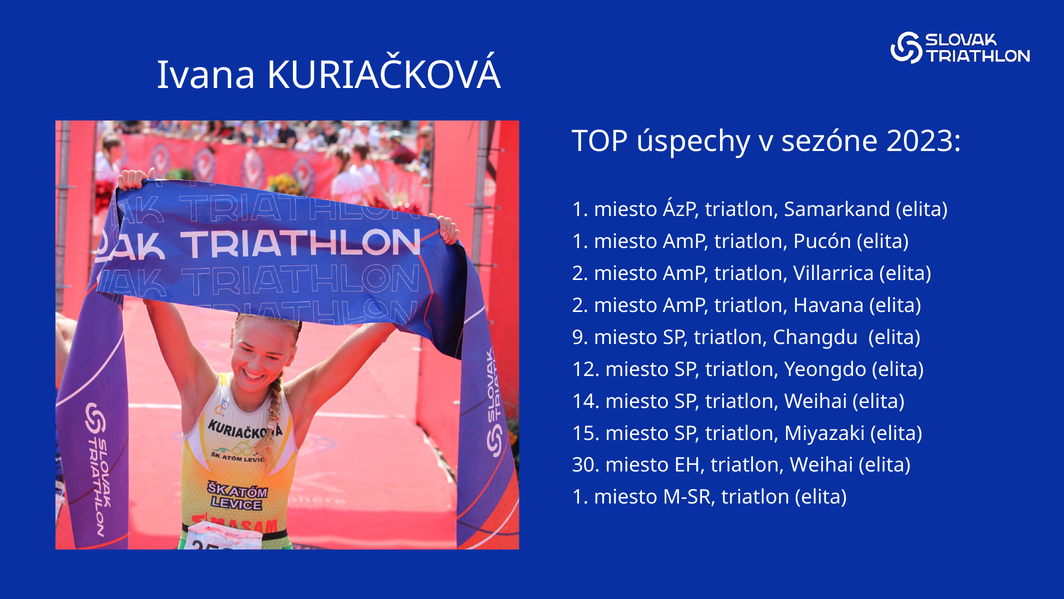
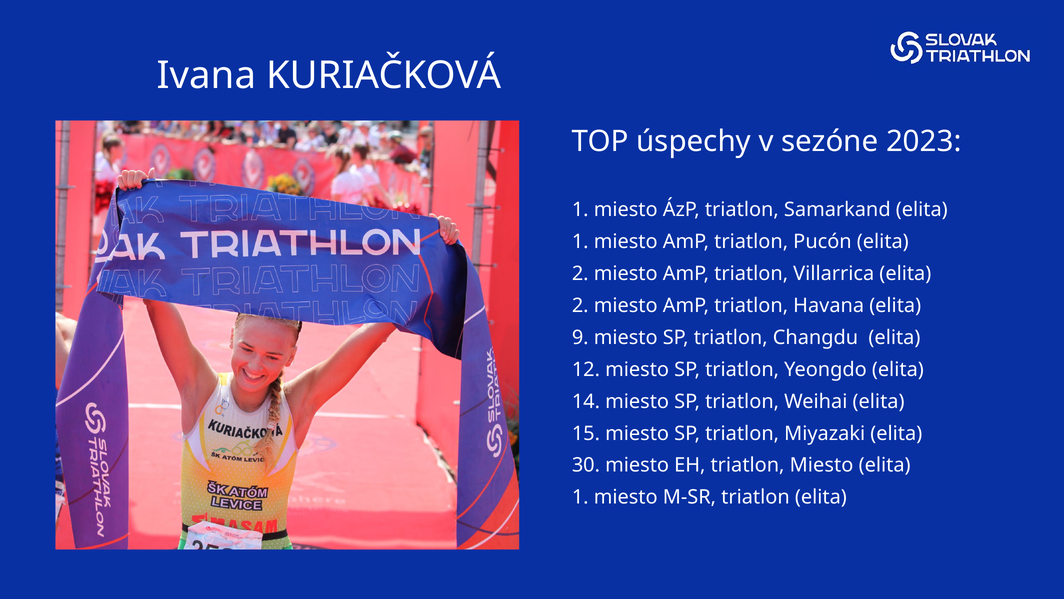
EH triatlon Weihai: Weihai -> Miesto
